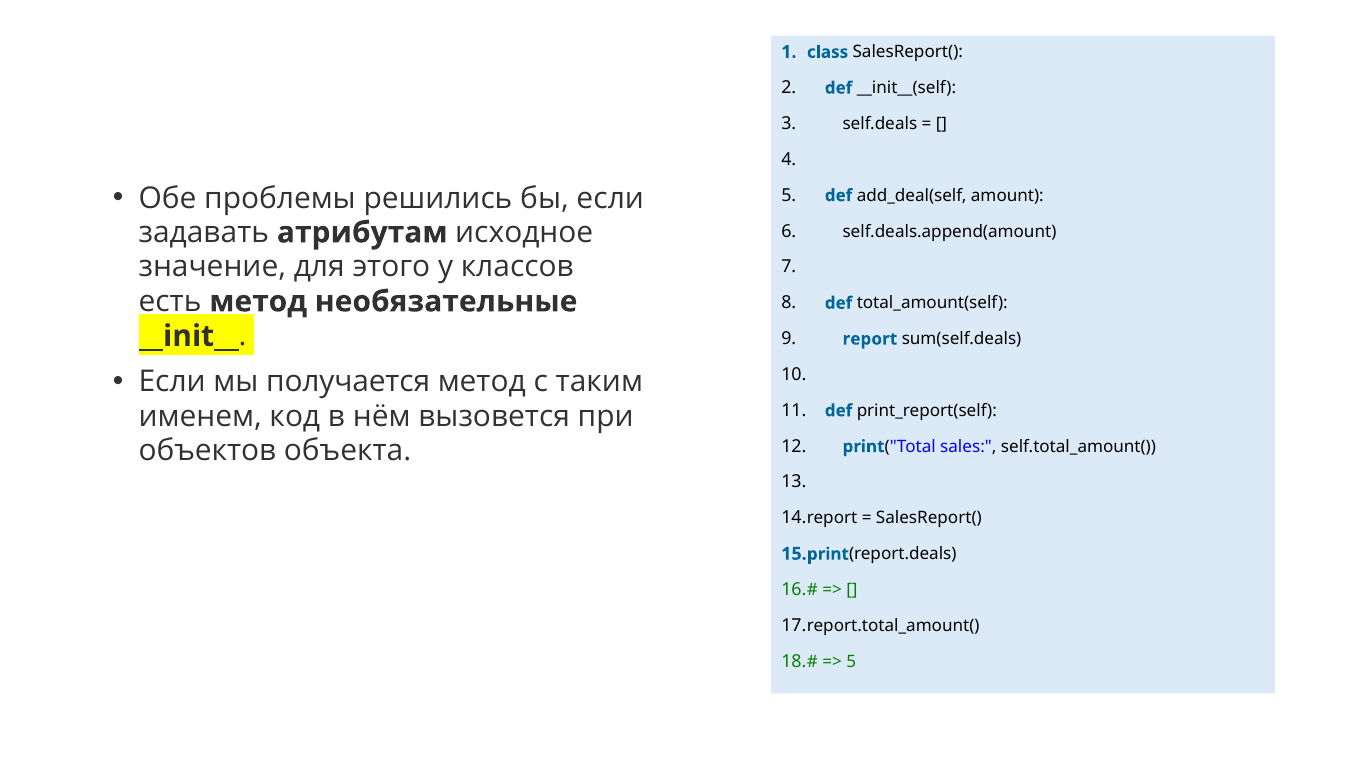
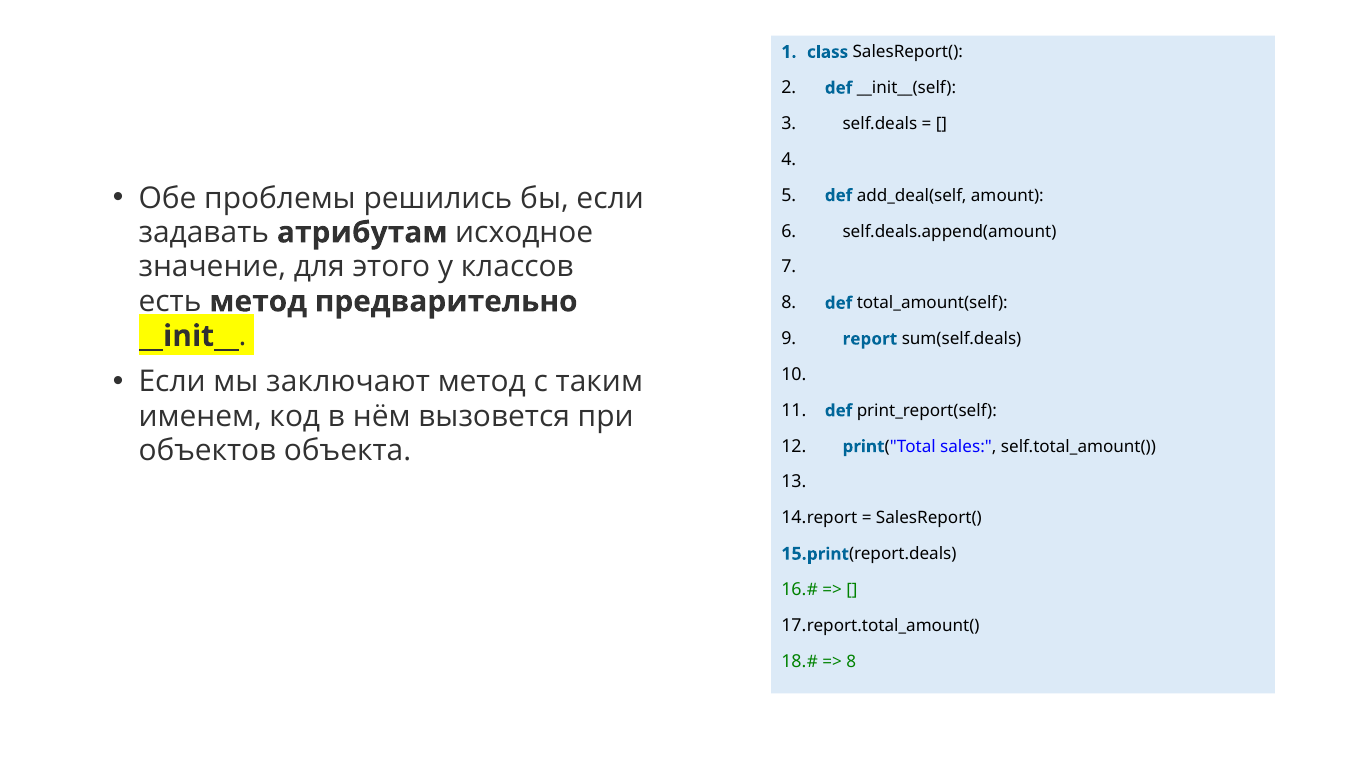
необязательные: необязательные -> предварительно
получается: получается -> заключают
5 at (851, 662): 5 -> 8
